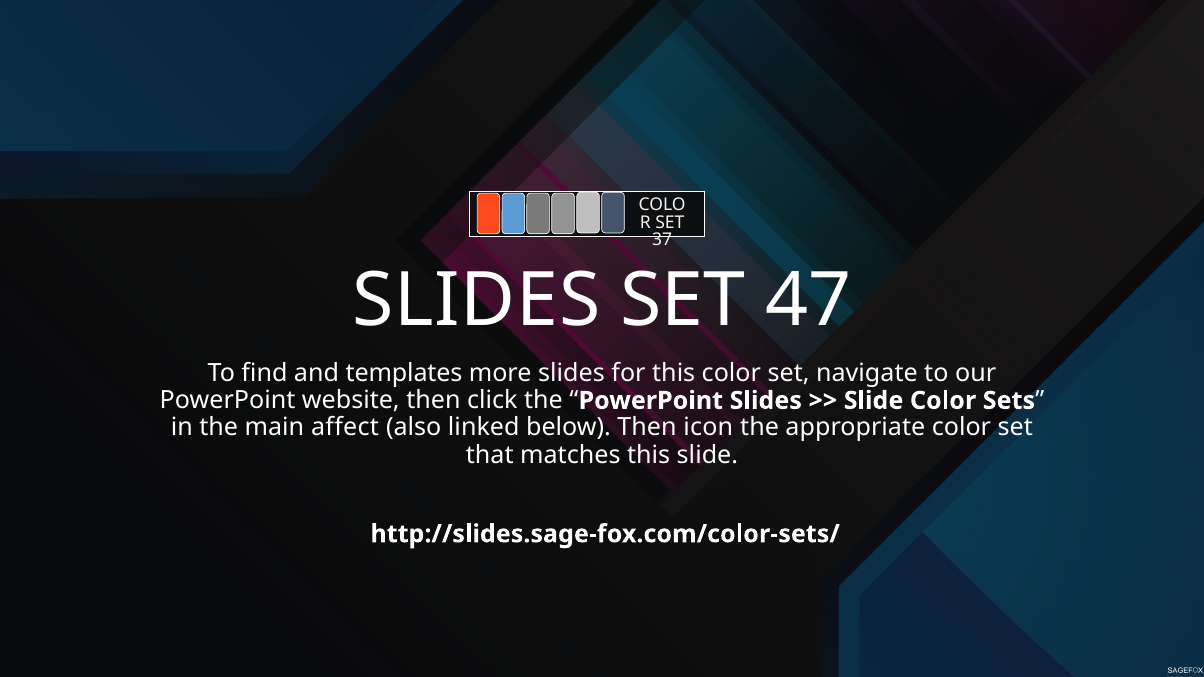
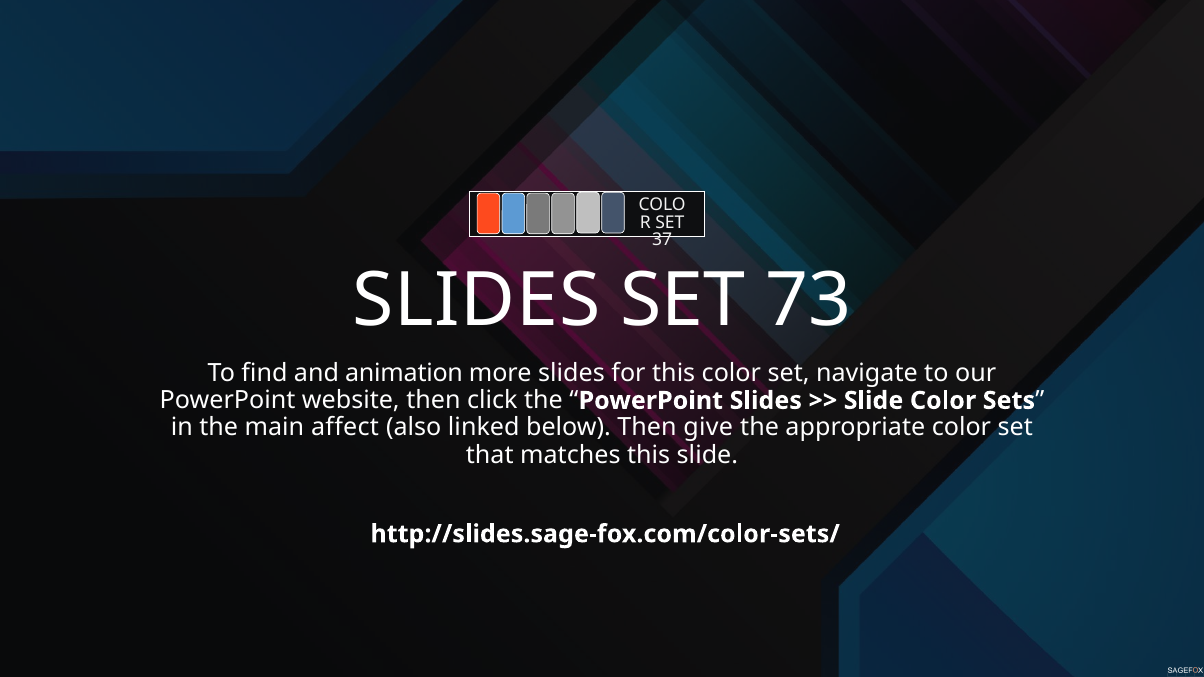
47: 47 -> 73
templates: templates -> animation
icon: icon -> give
